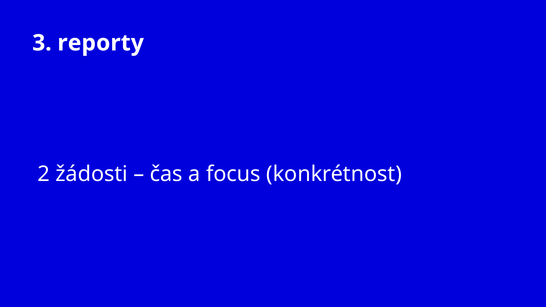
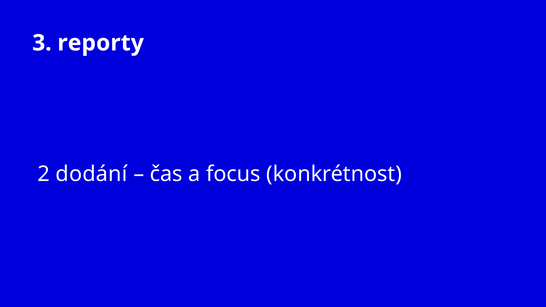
žádosti: žádosti -> dodání
